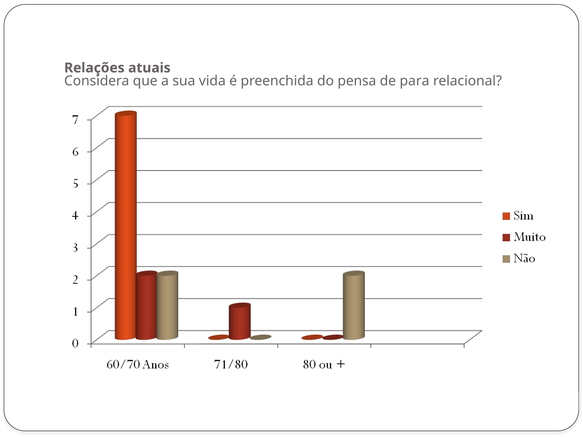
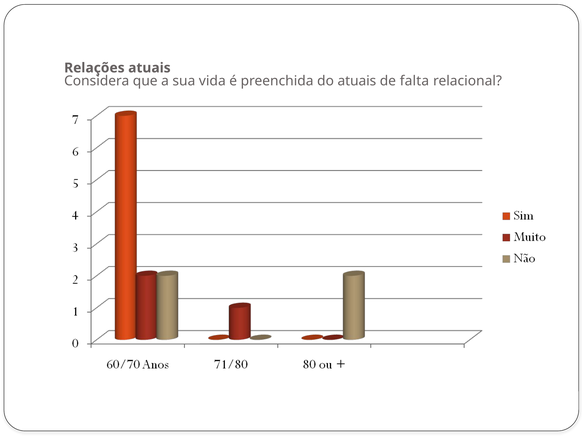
do pensa: pensa -> atuais
para: para -> falta
